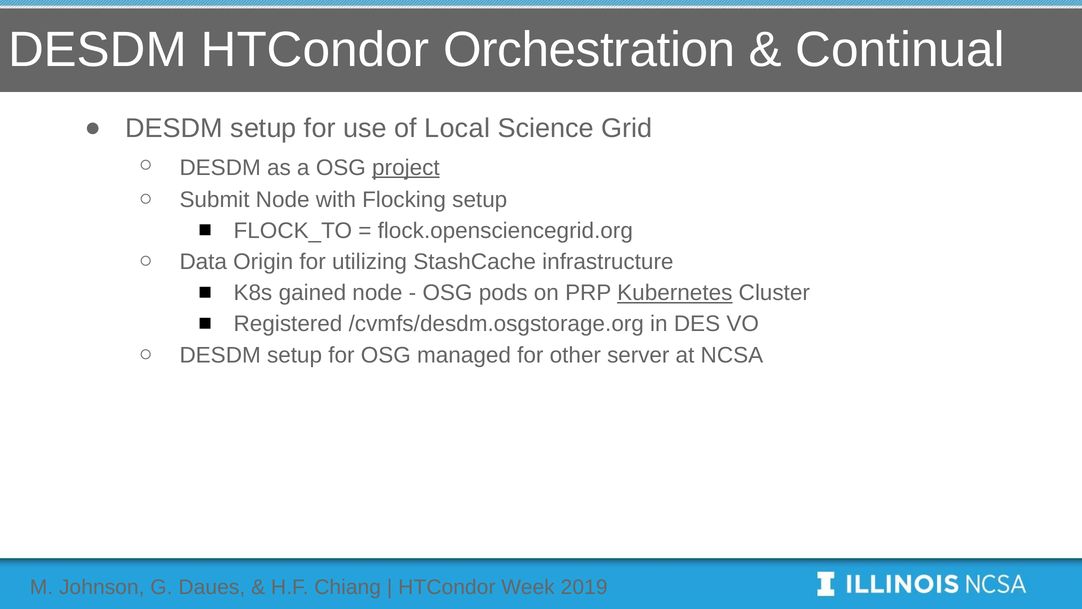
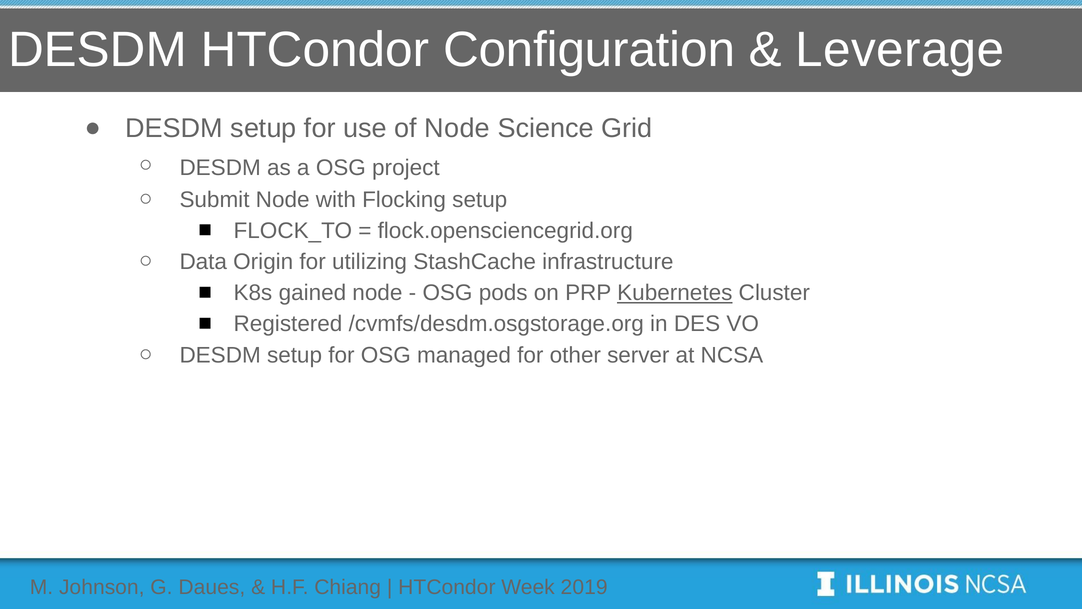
Orchestration: Orchestration -> Configuration
Continual: Continual -> Leverage
of Local: Local -> Node
project underline: present -> none
